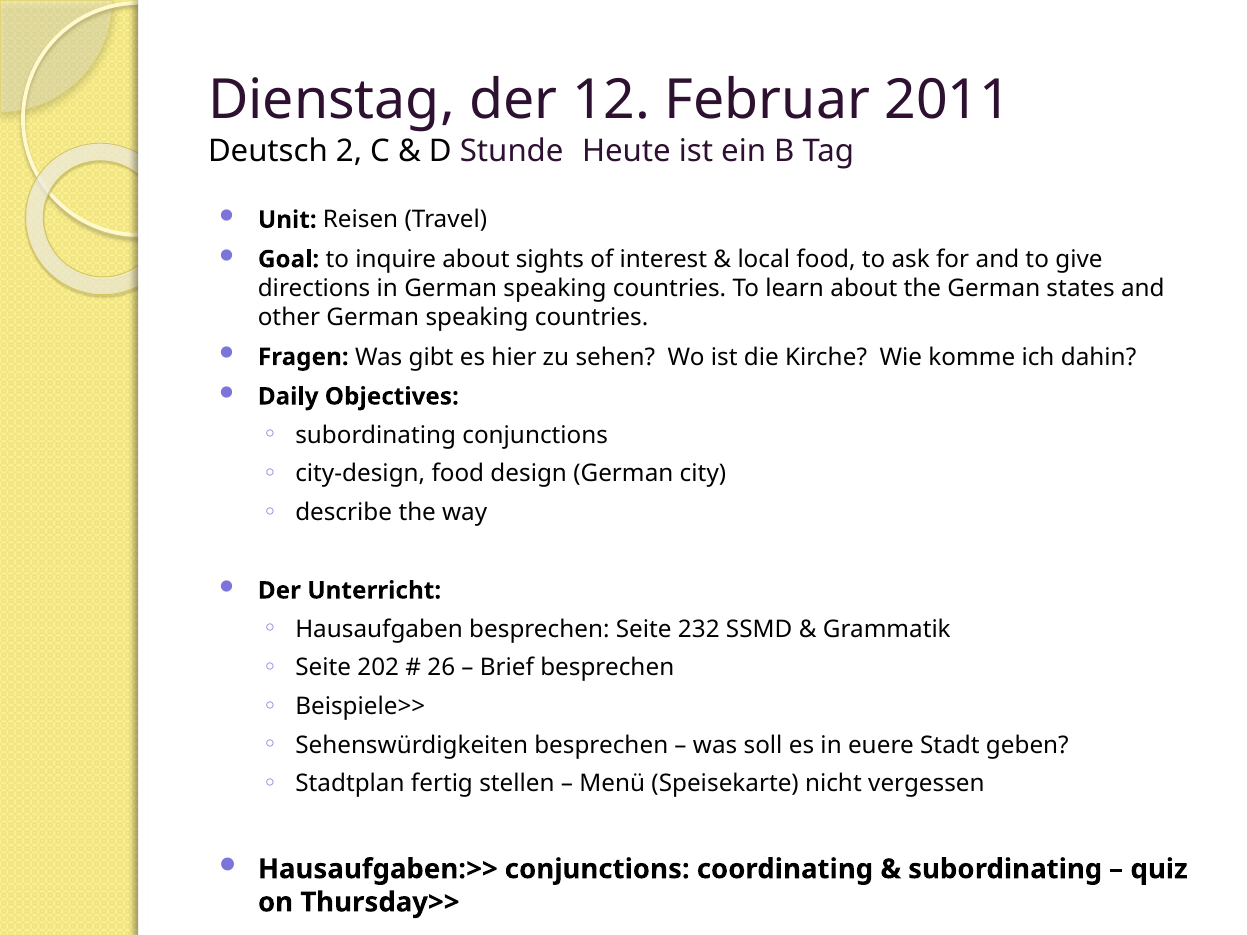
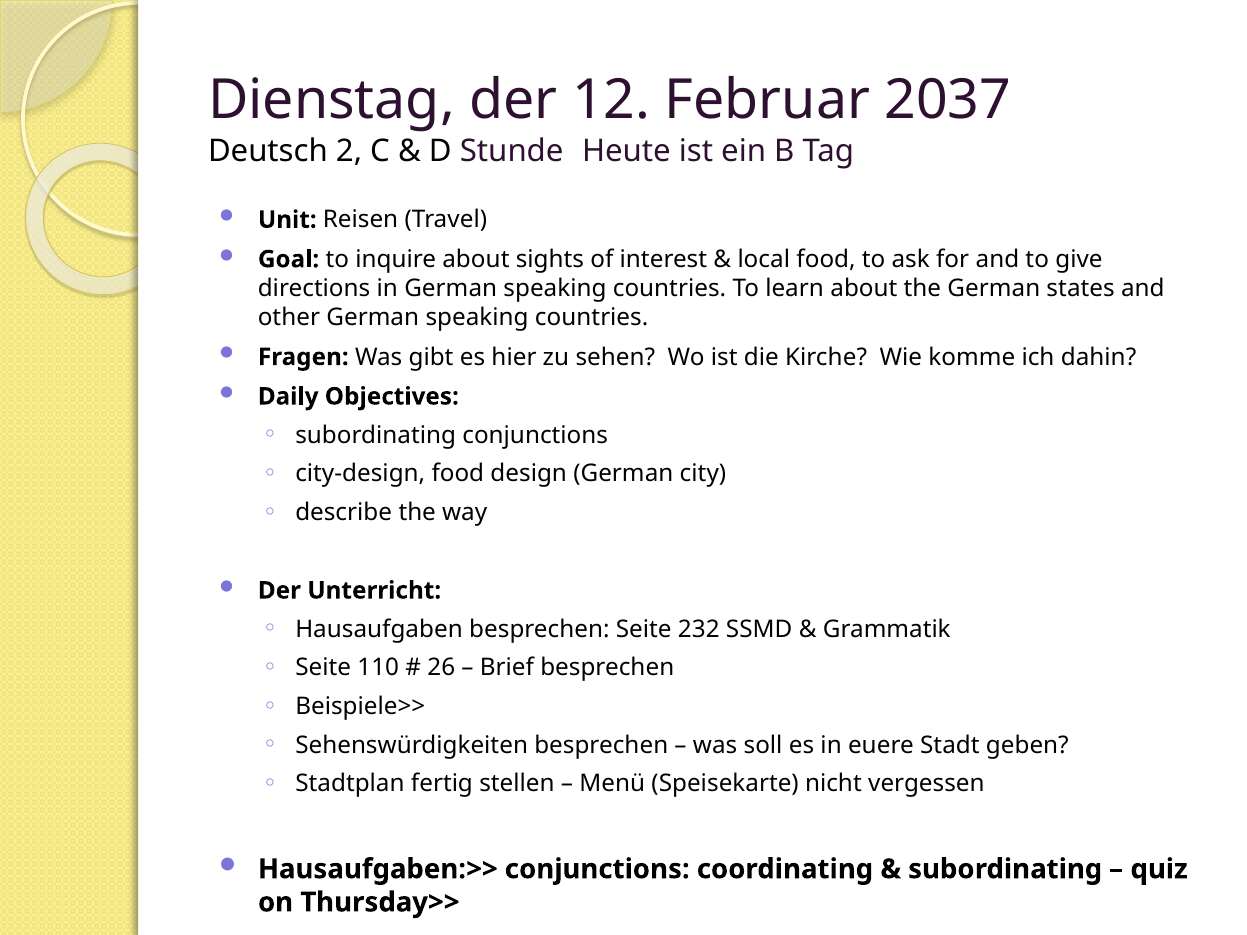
2011: 2011 -> 2037
202: 202 -> 110
